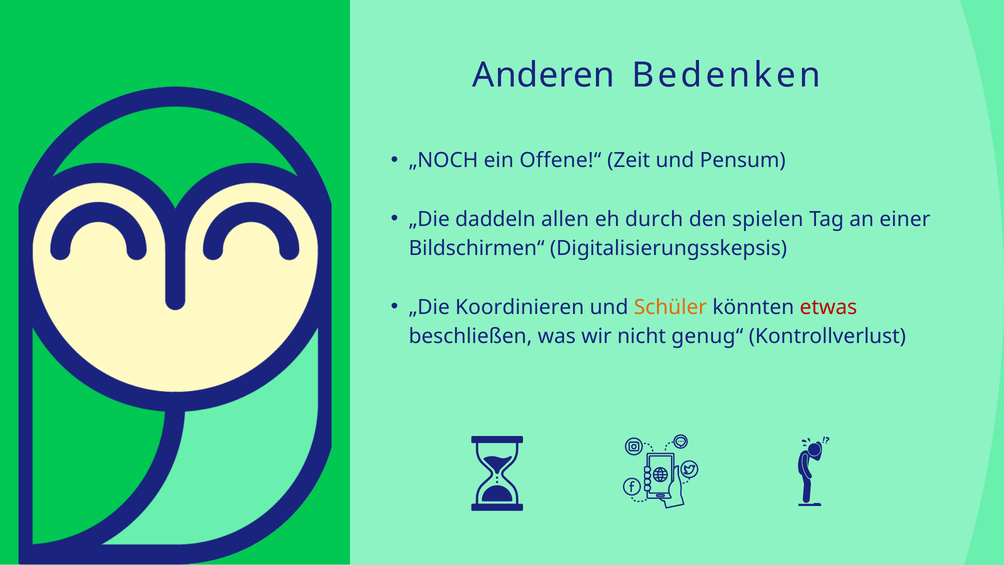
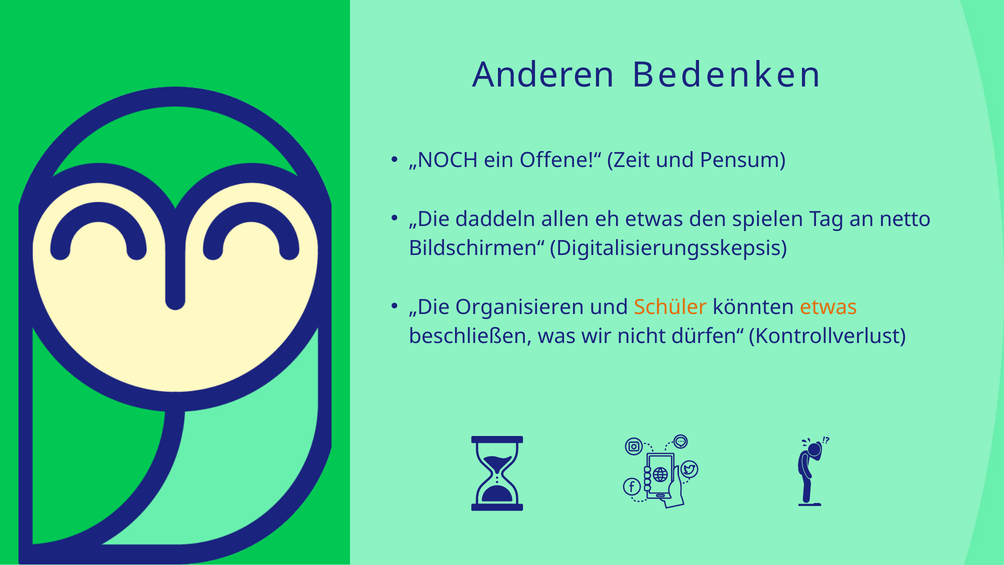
eh durch: durch -> etwas
einer: einer -> netto
Koordinieren: Koordinieren -> Organisieren
etwas at (828, 307) colour: red -> orange
genug“: genug“ -> dürfen“
